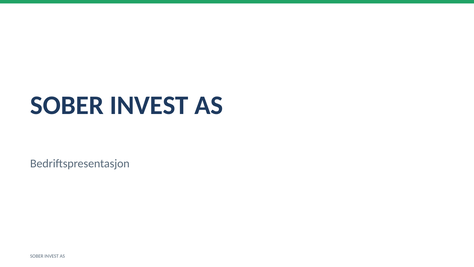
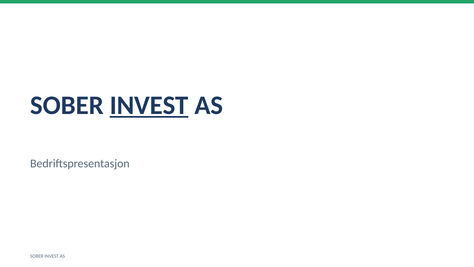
INVEST at (149, 105) underline: none -> present
